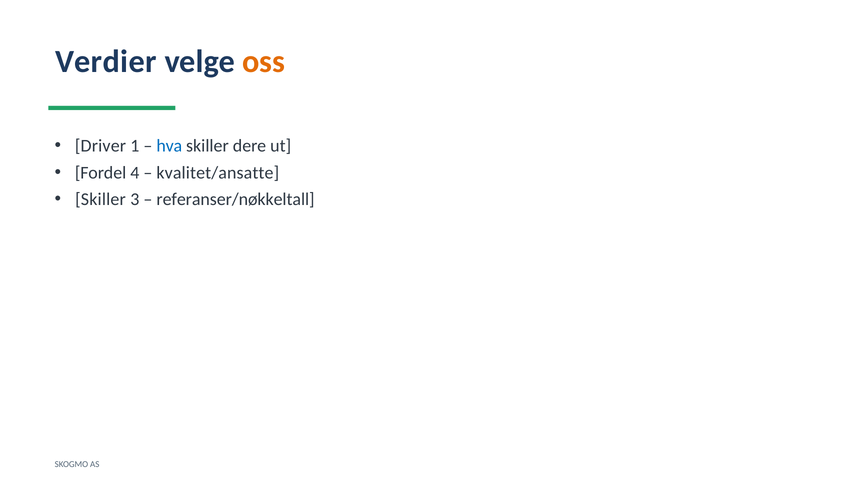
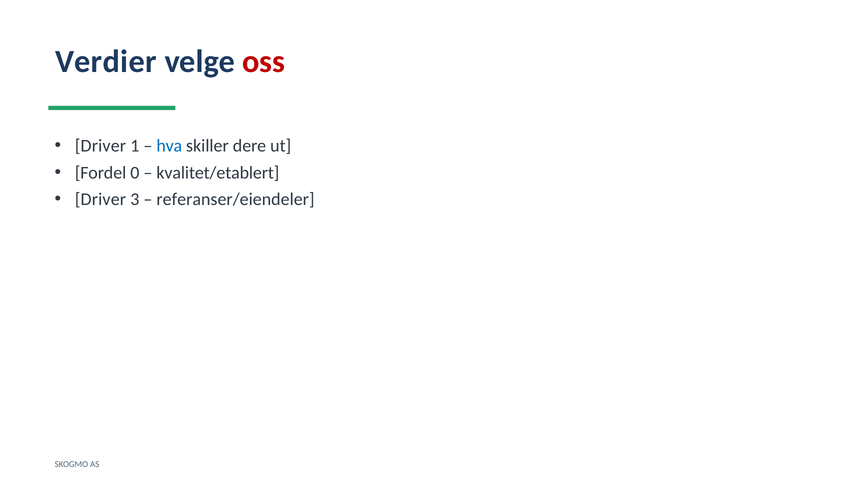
oss colour: orange -> red
4: 4 -> 0
kvalitet/ansatte: kvalitet/ansatte -> kvalitet/etablert
Skiller at (100, 199): Skiller -> Driver
referanser/nøkkeltall: referanser/nøkkeltall -> referanser/eiendeler
